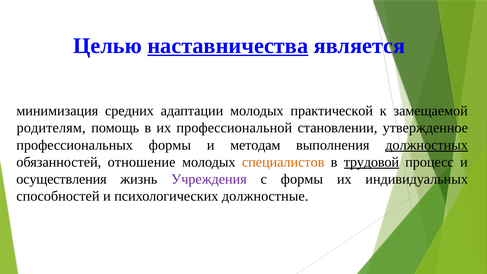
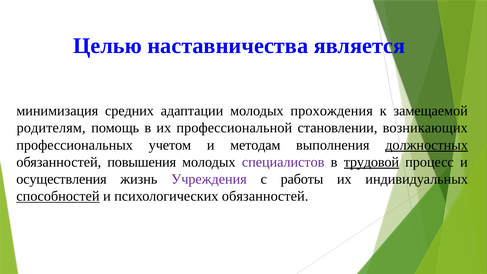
наставничества underline: present -> none
практической: практической -> прохождения
утвержденное: утвержденное -> возникающих
профессиональных формы: формы -> учетом
отношение: отношение -> повышения
специалистов colour: orange -> purple
с формы: формы -> работы
способностей underline: none -> present
психологических должностные: должностные -> обязанностей
